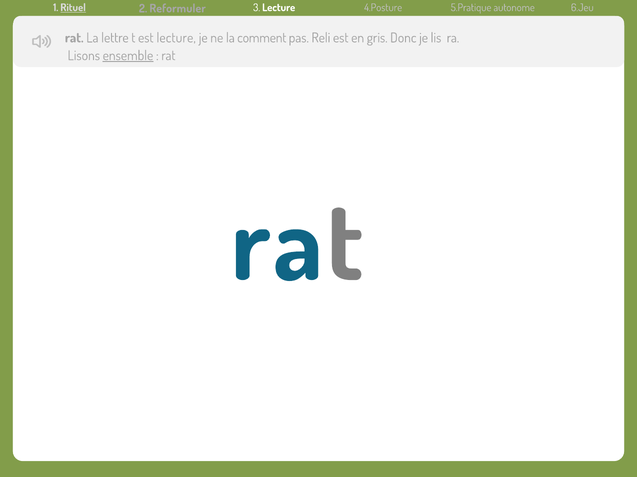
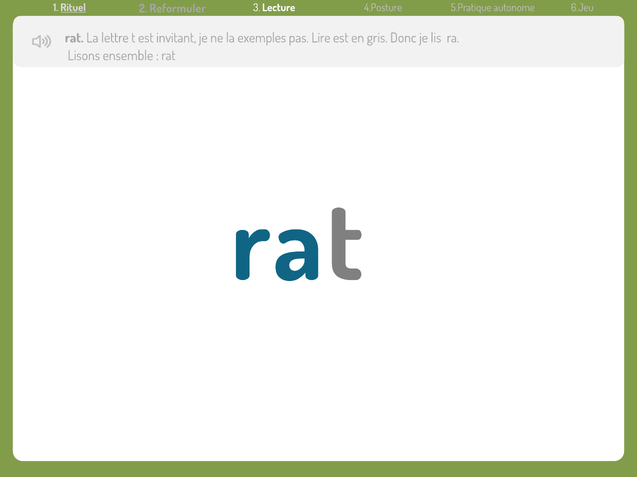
est lecture: lecture -> invitant
comment: comment -> exemples
Reli: Reli -> Lire
ensemble underline: present -> none
